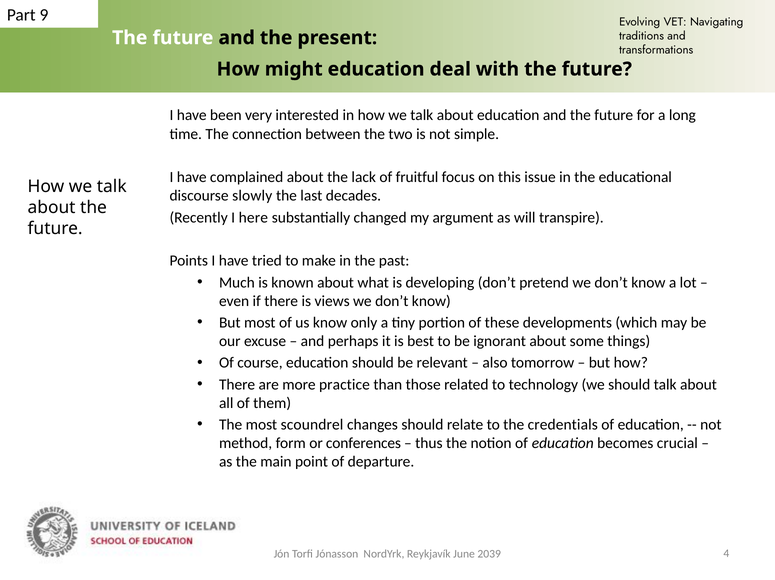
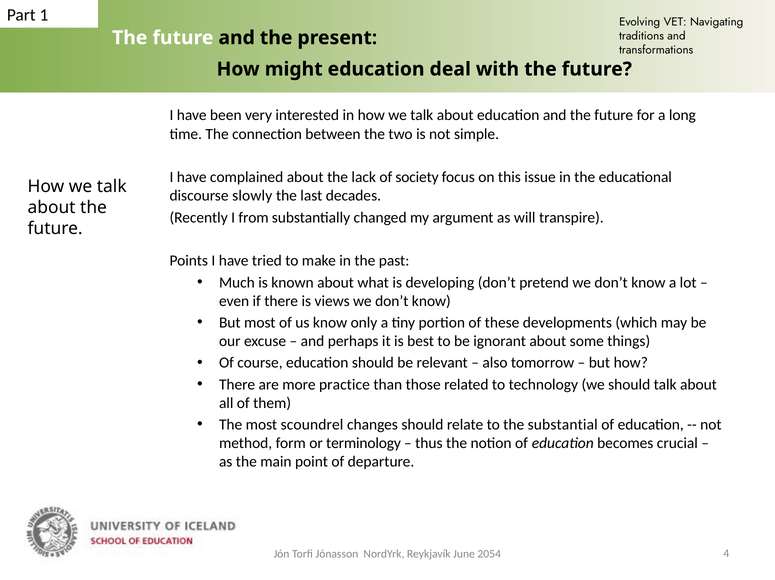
9: 9 -> 1
fruitful: fruitful -> society
here: here -> from
credentials: credentials -> substantial
conferences: conferences -> terminology
2039: 2039 -> 2054
